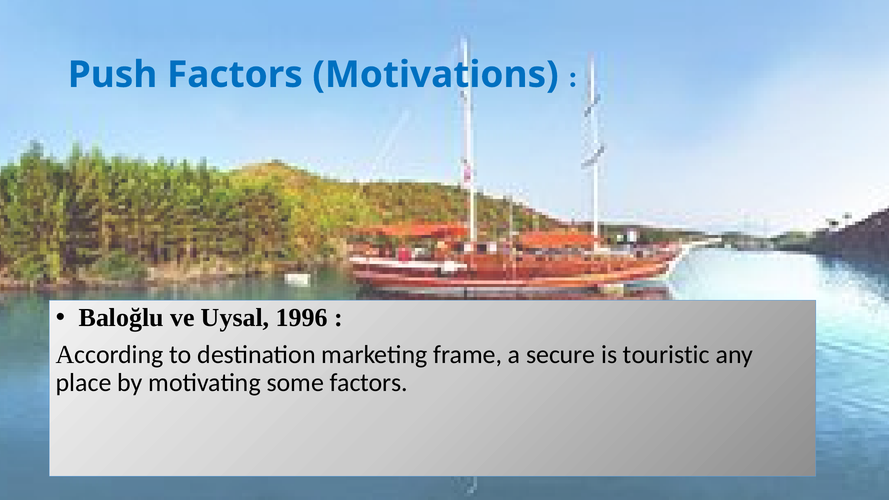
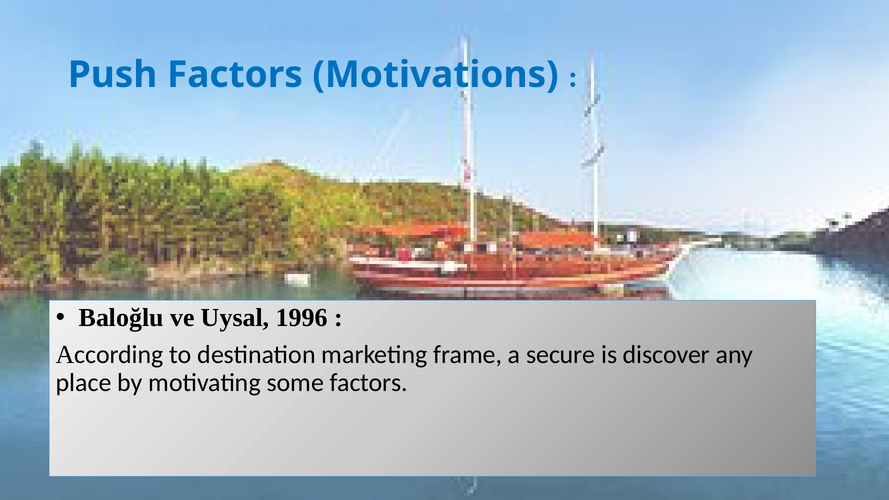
touristic: touristic -> discover
